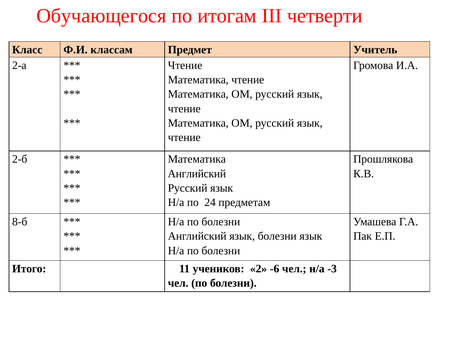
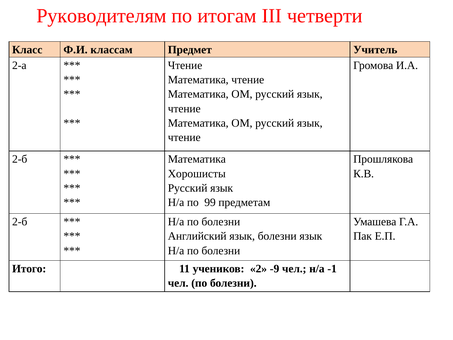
Обучающегося: Обучающегося -> Руководителям
Английский at (197, 174): Английский -> Хорошисты
24: 24 -> 99
8-б at (20, 222): 8-б -> 2-б
-6: -6 -> -9
-3: -3 -> -1
